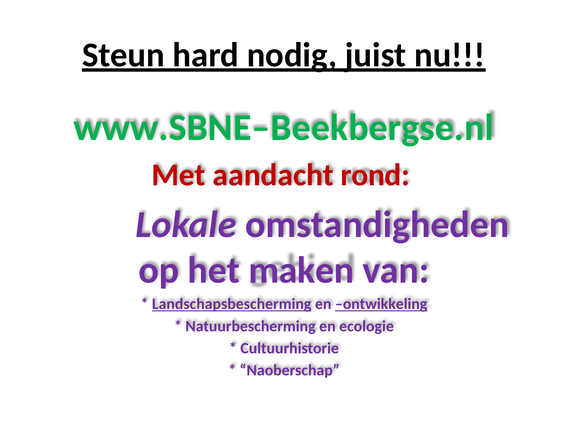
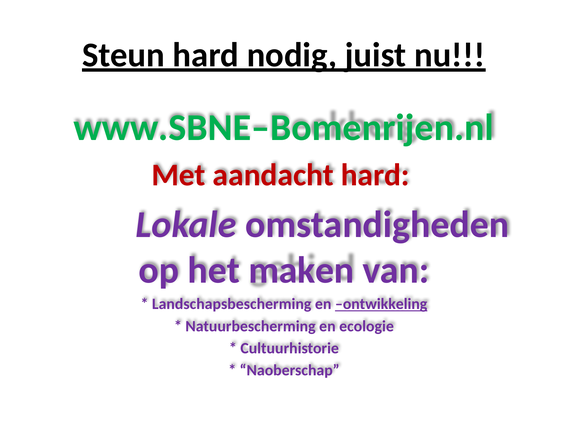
www.SBNE–Beekbergse.nl: www.SBNE–Beekbergse.nl -> www.SBNE–Bomenrijen.nl
aandacht rond: rond -> hard
Landschapsbescherming underline: present -> none
